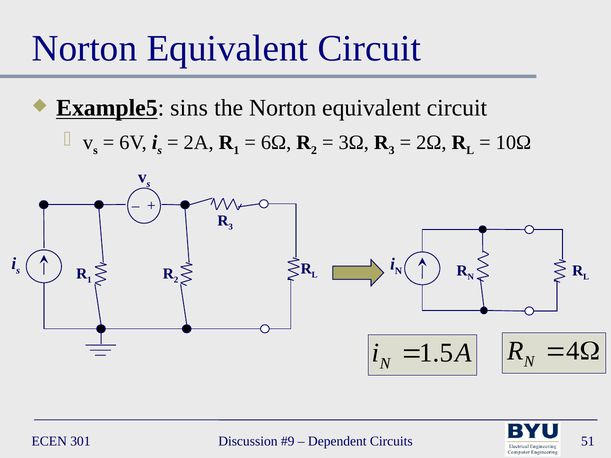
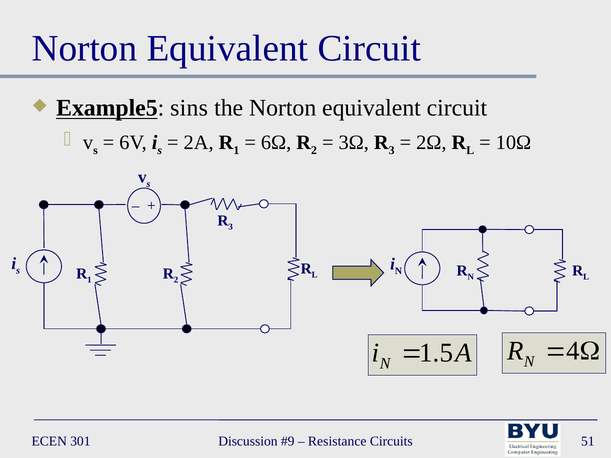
Dependent: Dependent -> Resistance
